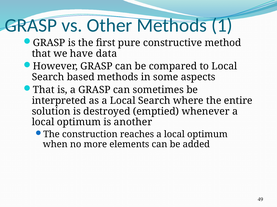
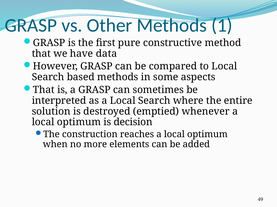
another: another -> decision
